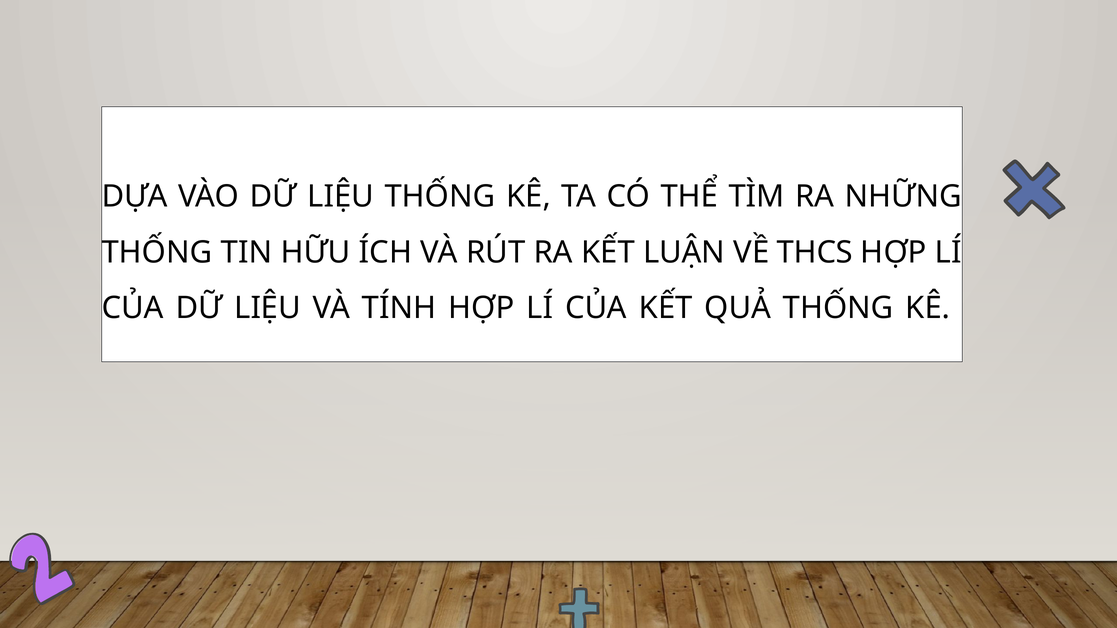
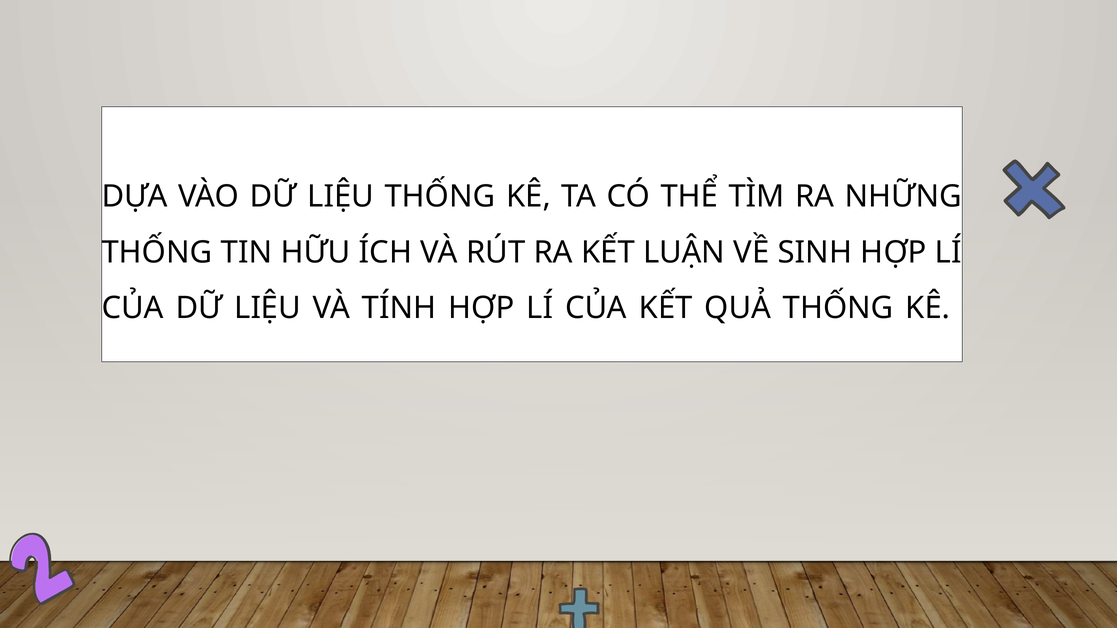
THCS: THCS -> SINH
